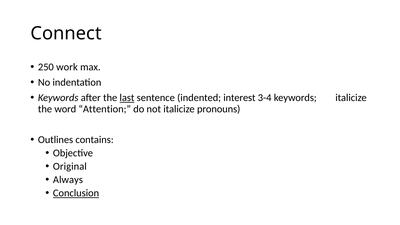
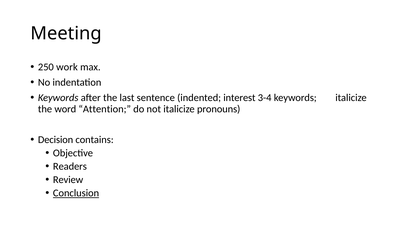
Connect: Connect -> Meeting
last underline: present -> none
Outlines: Outlines -> Decision
Original: Original -> Readers
Always: Always -> Review
